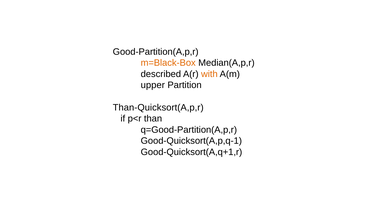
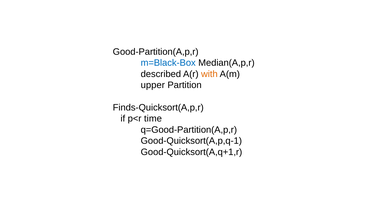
m=Black-Box colour: orange -> blue
Than-Quicksort(A,p,r: Than-Quicksort(A,p,r -> Finds-Quicksort(A,p,r
than: than -> time
